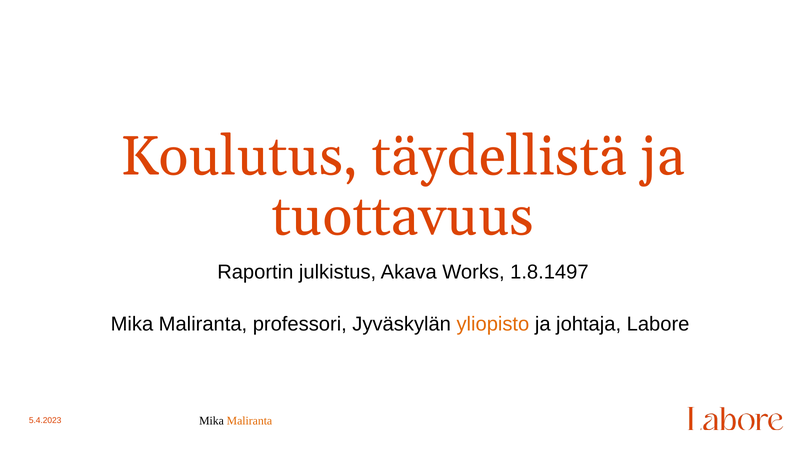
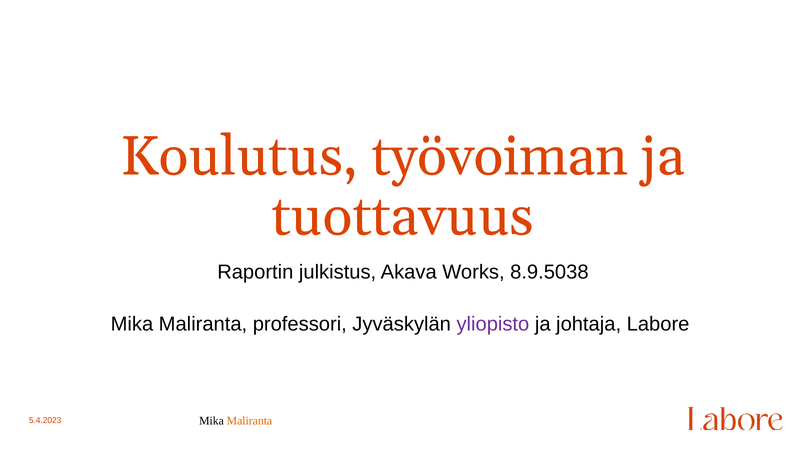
täydellistä: täydellistä -> työvoiman
1.8.1497: 1.8.1497 -> 8.9.5038
yliopisto colour: orange -> purple
